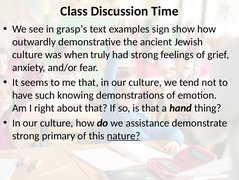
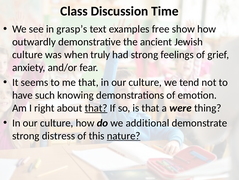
sign: sign -> free
that at (96, 108) underline: none -> present
hand: hand -> were
assistance: assistance -> additional
primary: primary -> distress
